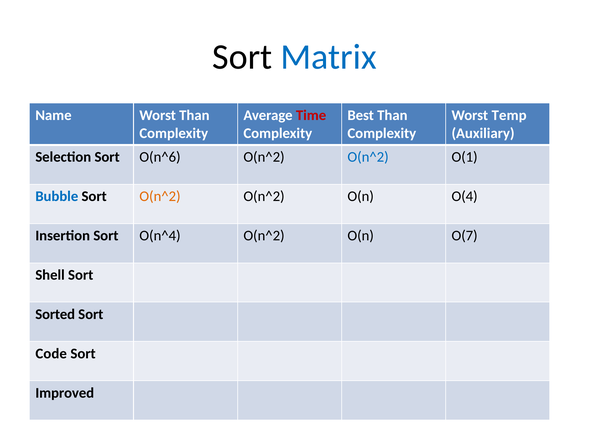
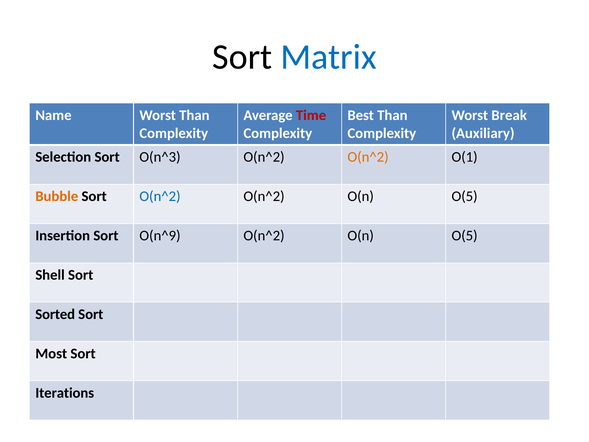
Temp: Temp -> Break
O(n^6: O(n^6 -> O(n^3
O(n^2 at (368, 157) colour: blue -> orange
Bubble colour: blue -> orange
O(n^2 at (160, 196) colour: orange -> blue
O(4 at (465, 196): O(4 -> O(5
O(n^4: O(n^4 -> O(n^9
O(7 at (465, 236): O(7 -> O(5
Code: Code -> Most
Improved: Improved -> Iterations
